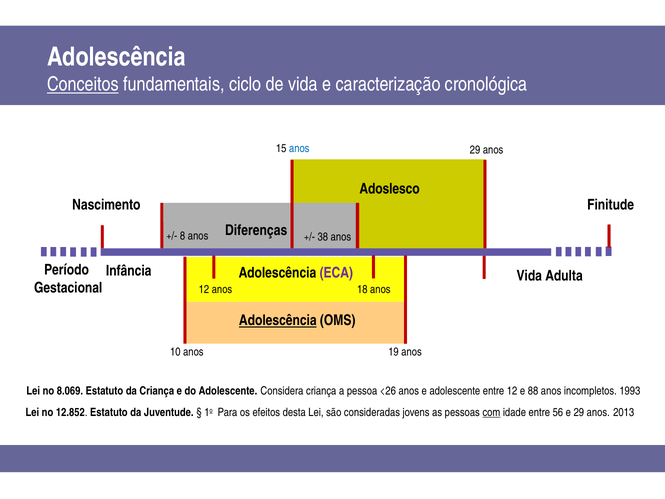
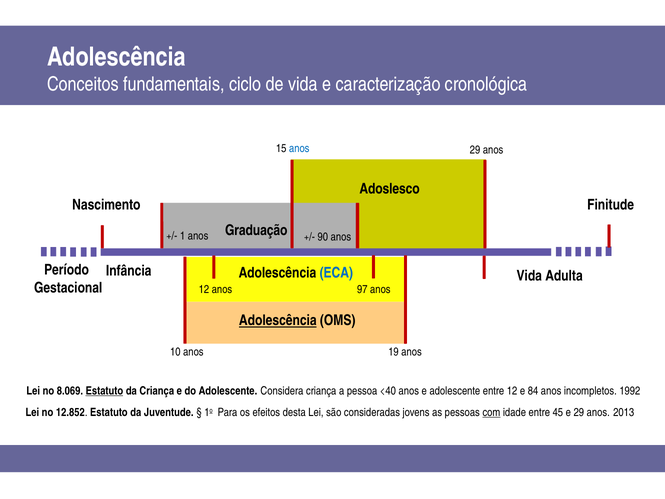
Conceitos underline: present -> none
Diferenças: Diferenças -> Graduação
8: 8 -> 1
38: 38 -> 90
ECA colour: purple -> blue
18: 18 -> 97
Estatuto at (104, 391) underline: none -> present
<26: <26 -> <40
88: 88 -> 84
1993: 1993 -> 1992
56: 56 -> 45
